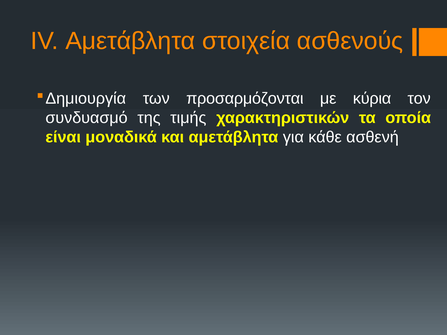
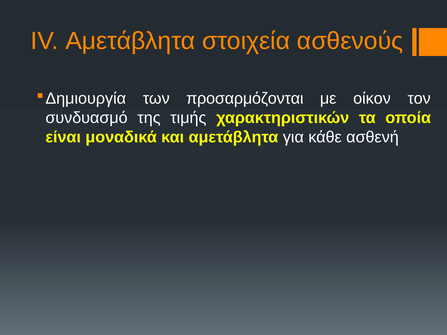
κύρια: κύρια -> οίκον
